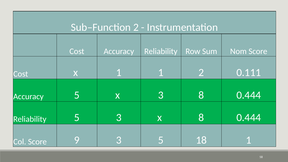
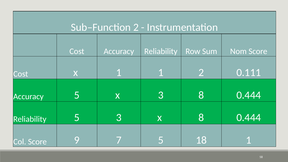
9 3: 3 -> 7
